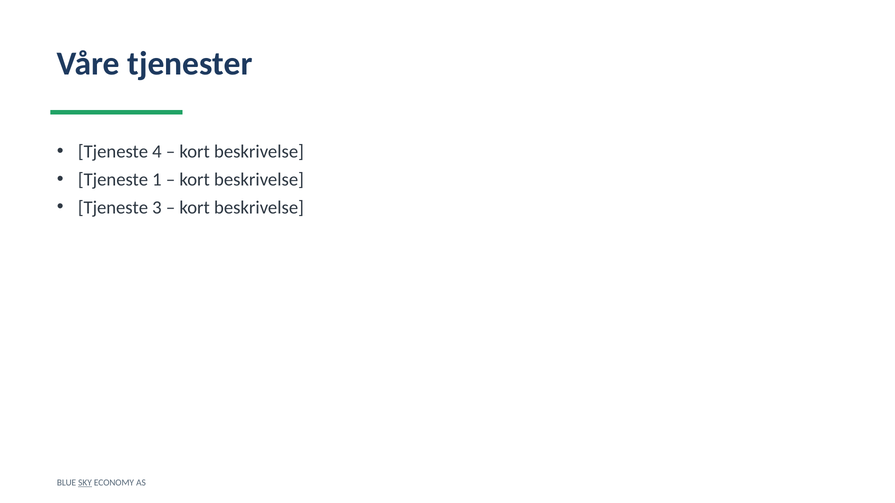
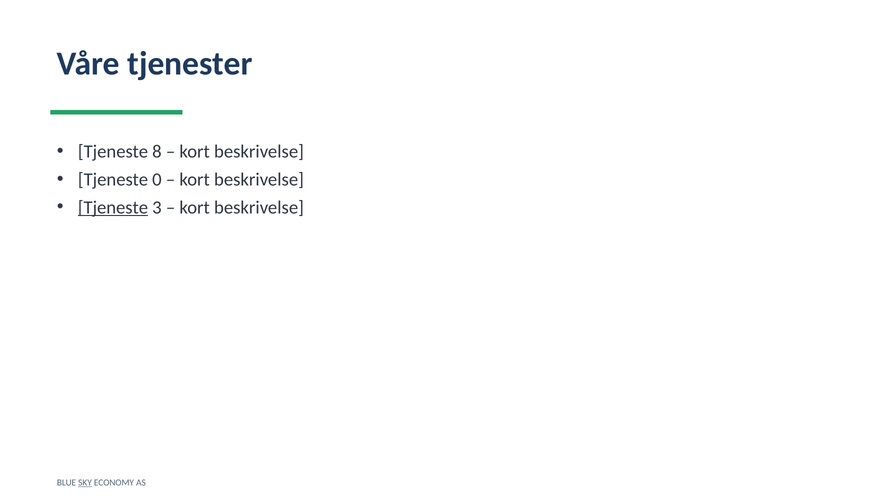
4: 4 -> 8
1: 1 -> 0
Tjeneste at (113, 208) underline: none -> present
